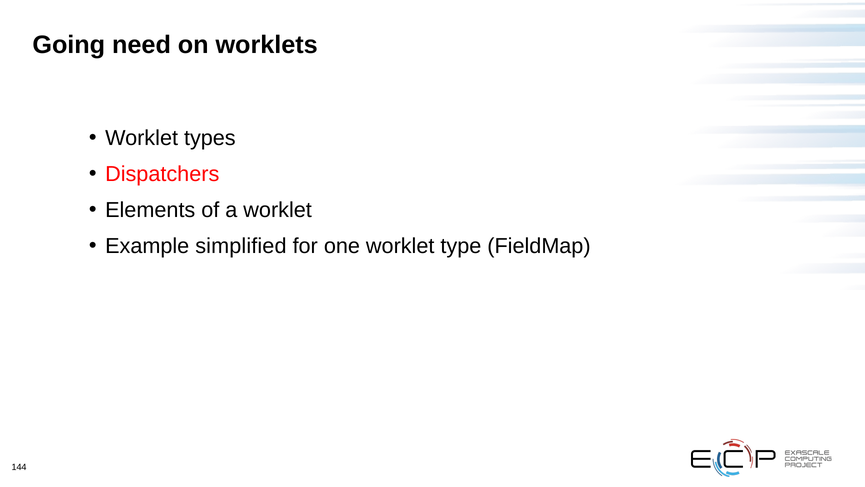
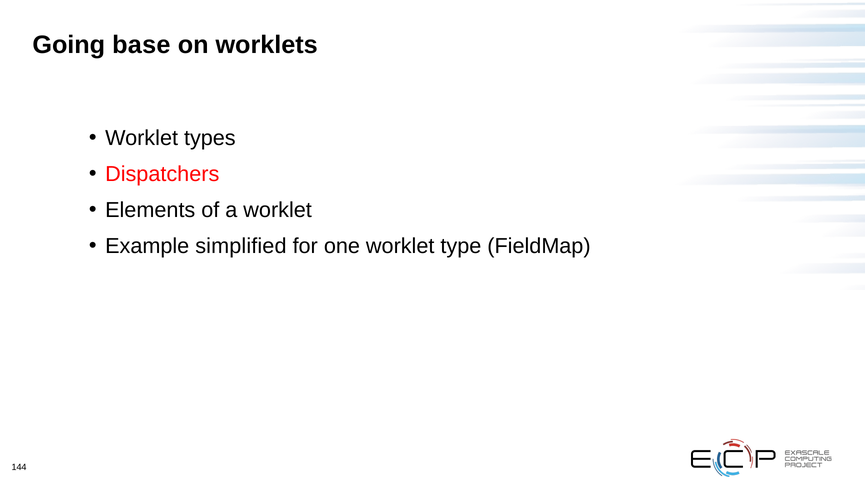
need: need -> base
